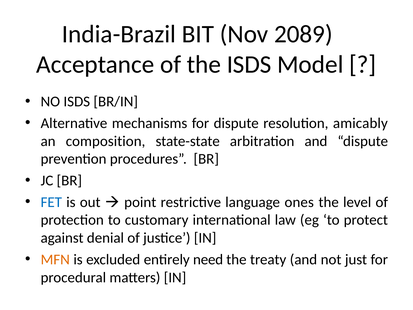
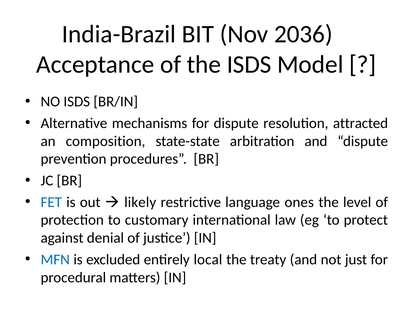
2089: 2089 -> 2036
amicably: amicably -> attracted
point: point -> likely
MFN colour: orange -> blue
need: need -> local
